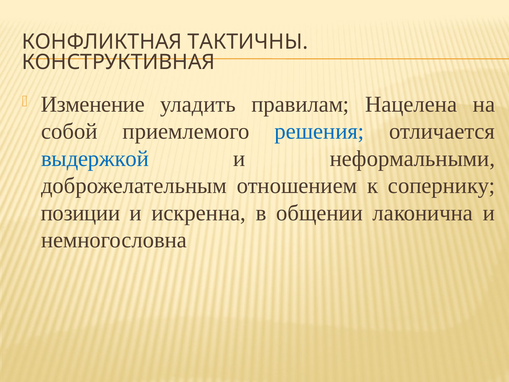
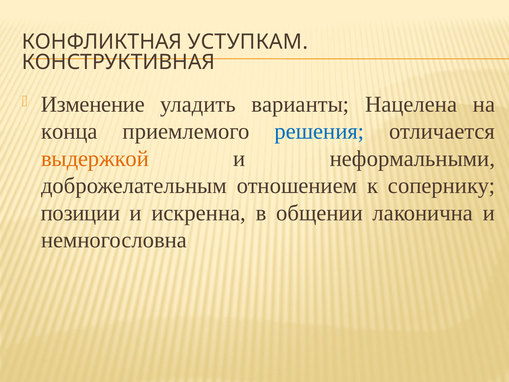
ТАКТИЧНЫ: ТАКТИЧНЫ -> УСТУПКАМ
правилам: правилам -> варианты
собой: собой -> конца
выдержкой colour: blue -> orange
